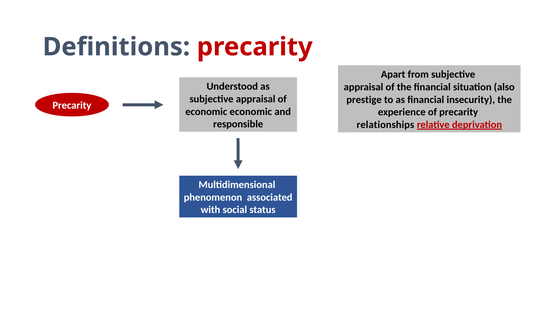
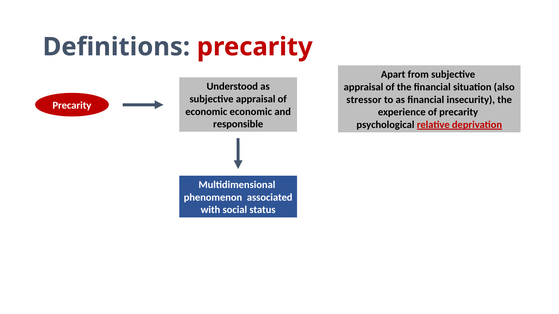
prestige: prestige -> stressor
relationships: relationships -> psychological
